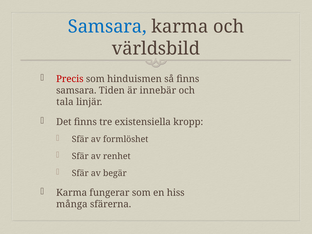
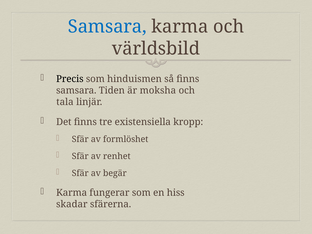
Precis colour: red -> black
innebär: innebär -> moksha
många: många -> skadar
